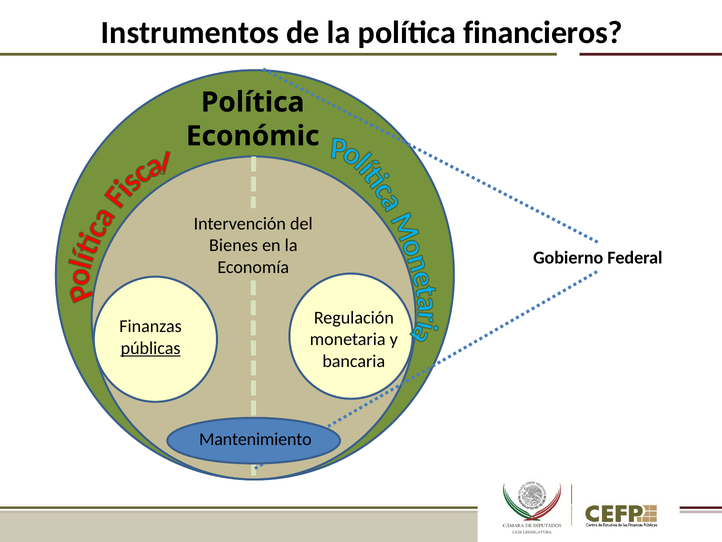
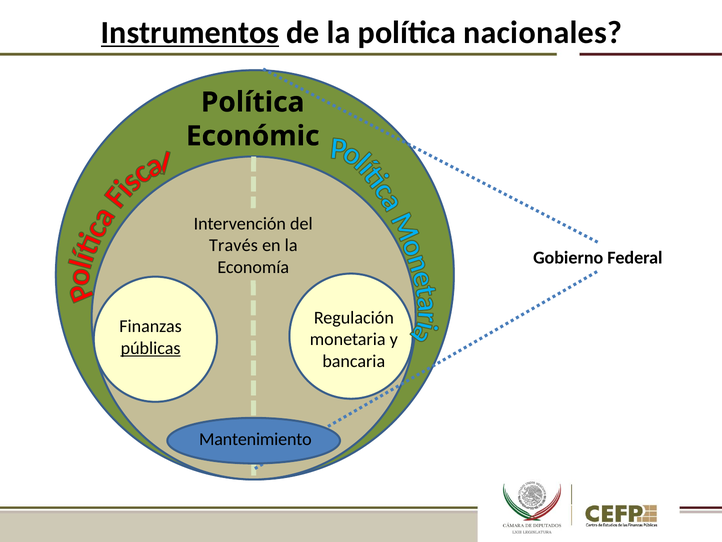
Instrumentos underline: none -> present
financieros: financieros -> nacionales
Bienes: Bienes -> Través
